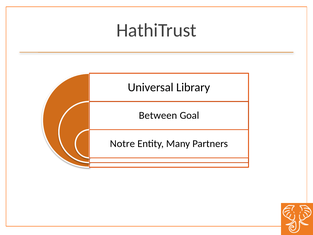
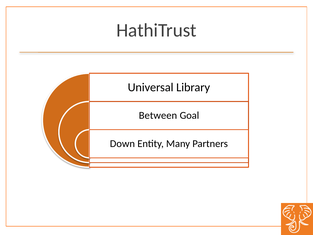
Notre: Notre -> Down
